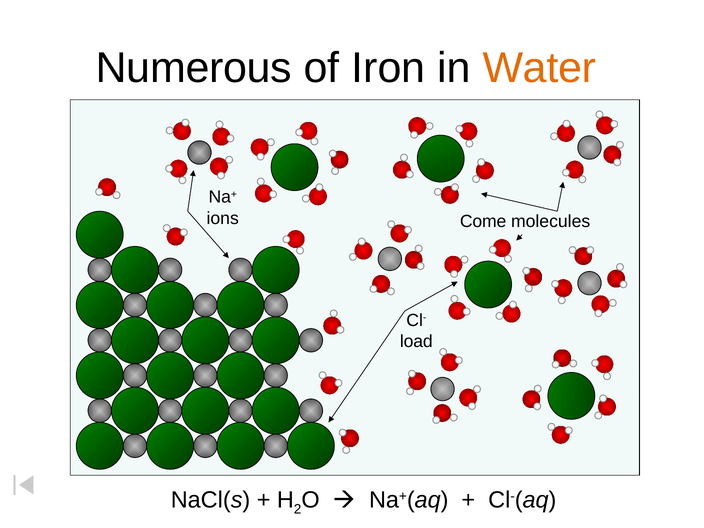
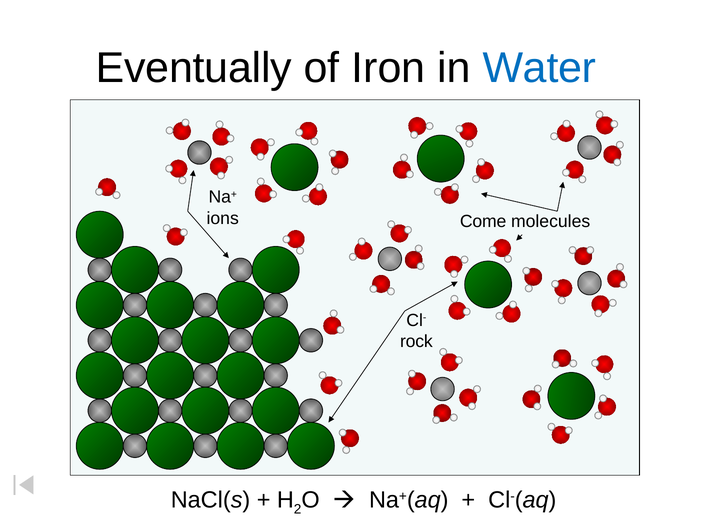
Numerous: Numerous -> Eventually
Water colour: orange -> blue
load: load -> rock
